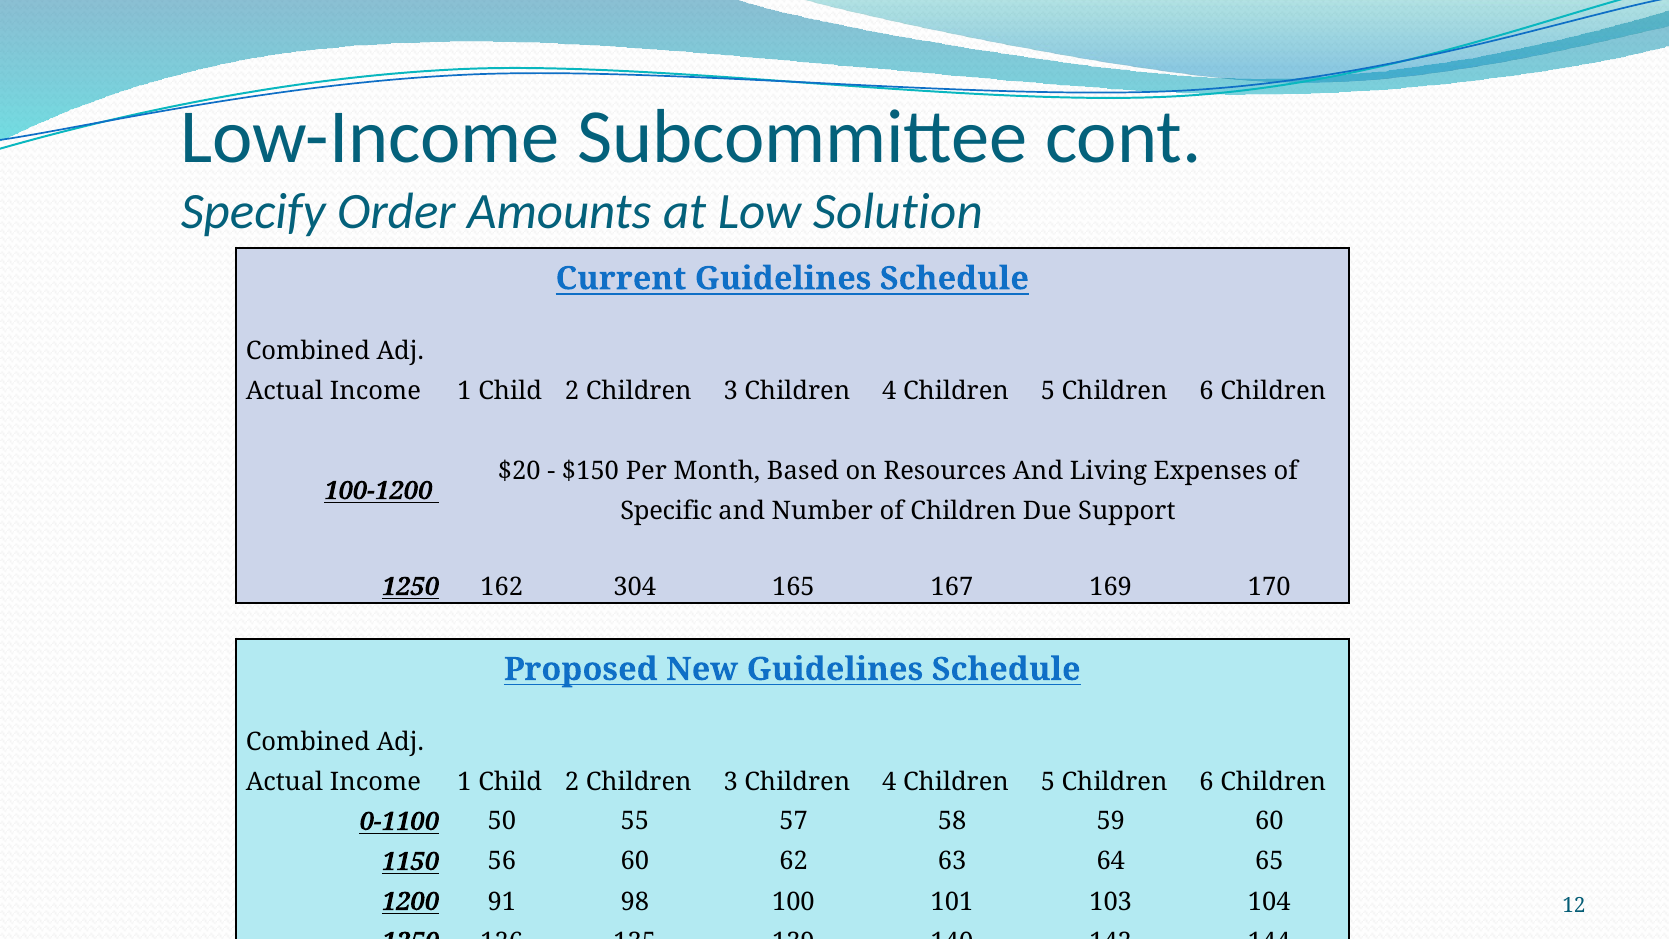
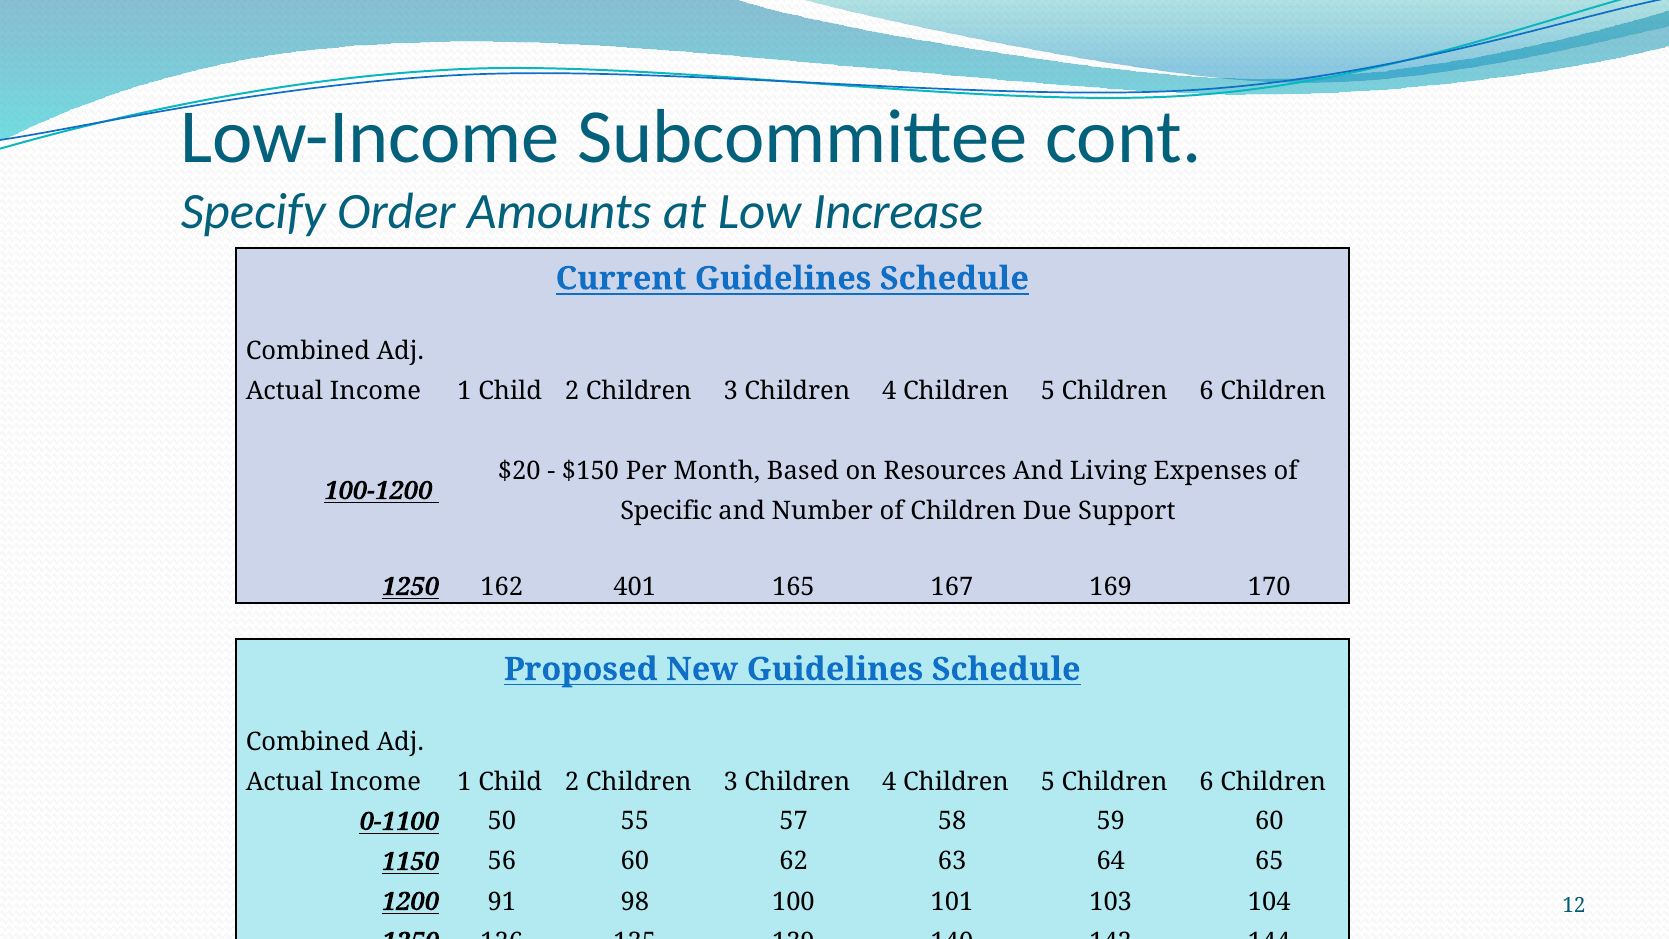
Solution: Solution -> Increase
304: 304 -> 401
